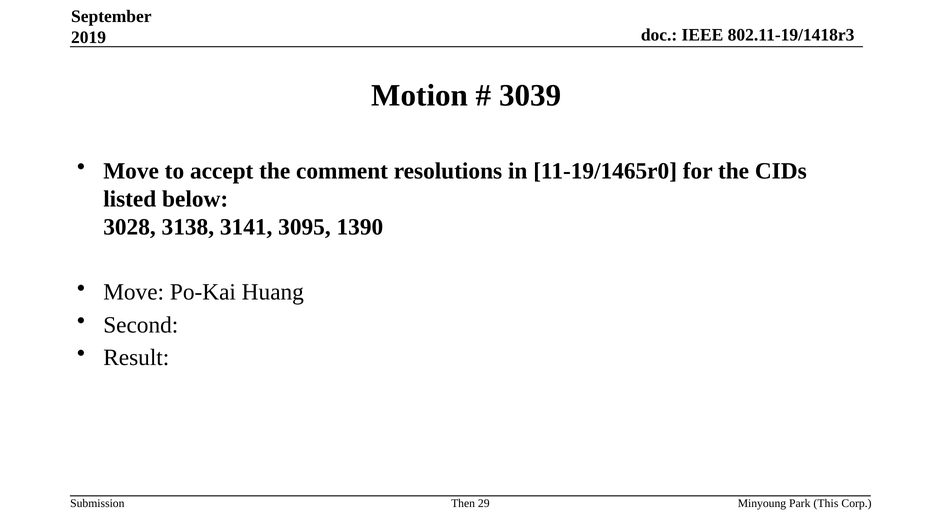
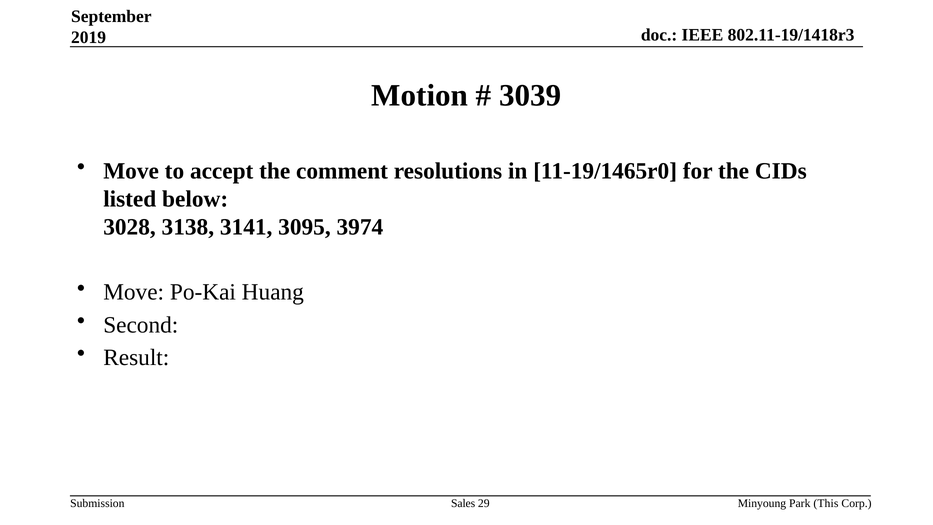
1390: 1390 -> 3974
Then: Then -> Sales
